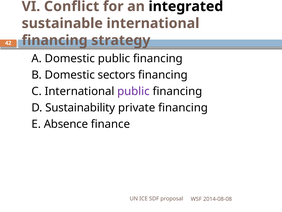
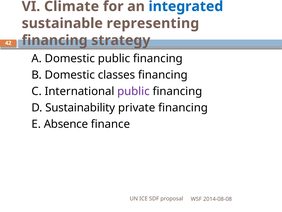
Conflict: Conflict -> Climate
integrated colour: black -> blue
sustainable international: international -> representing
sectors: sectors -> classes
